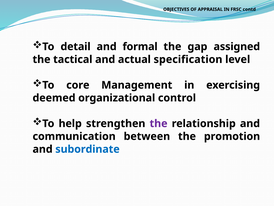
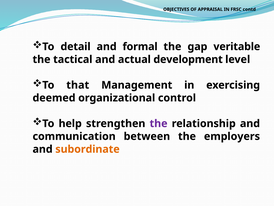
assigned: assigned -> veritable
specification: specification -> development
core: core -> that
promotion: promotion -> employers
subordinate colour: blue -> orange
